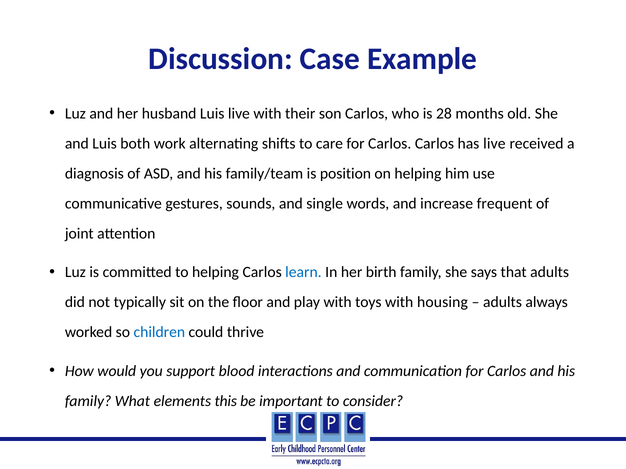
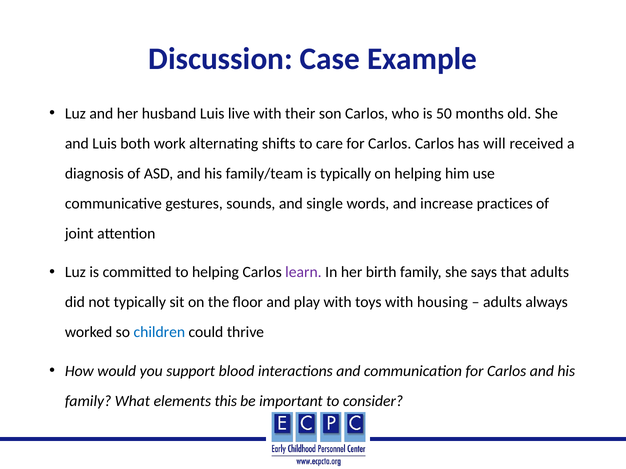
28: 28 -> 50
has live: live -> will
is position: position -> typically
frequent: frequent -> practices
learn colour: blue -> purple
